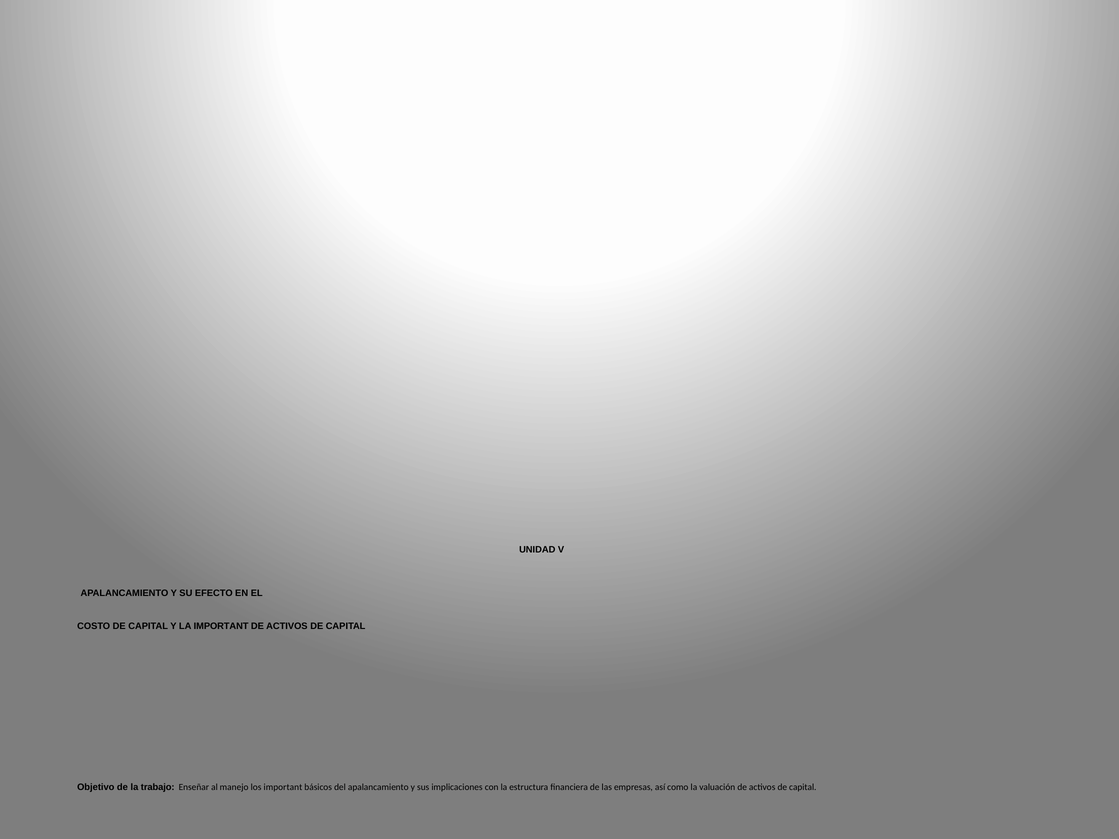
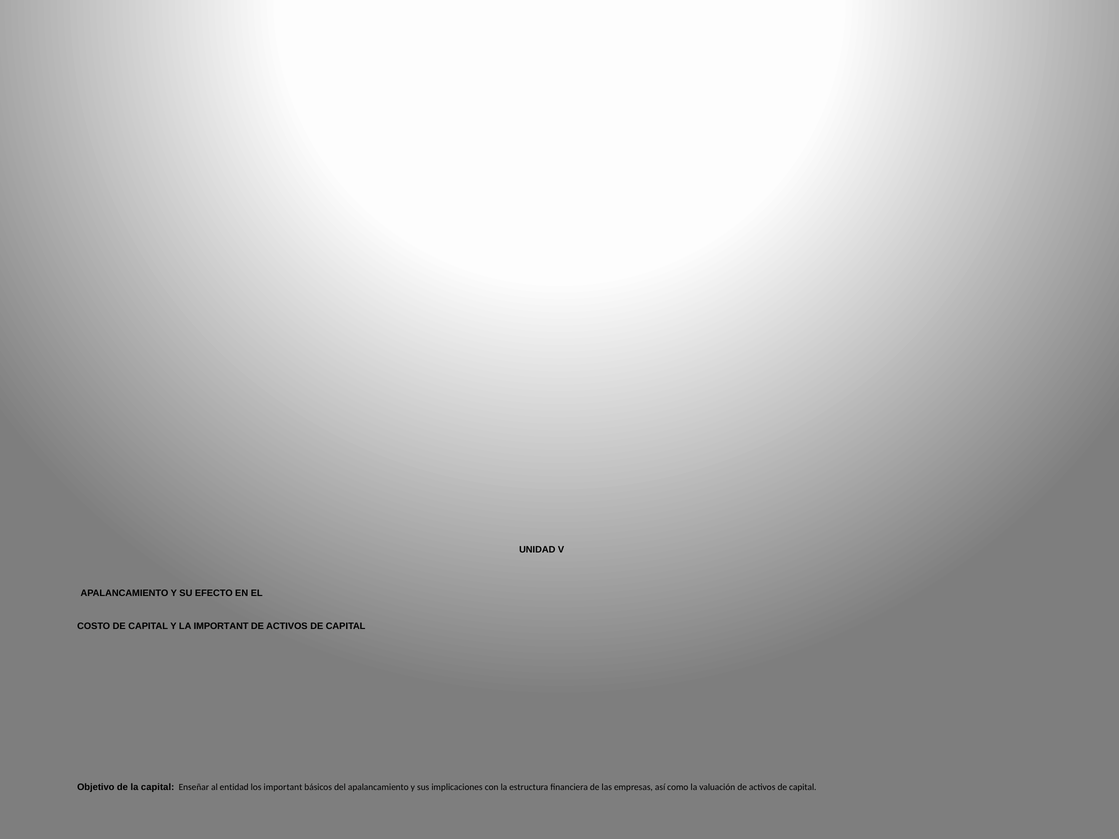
la trabajo: trabajo -> capital
manejo: manejo -> entidad
